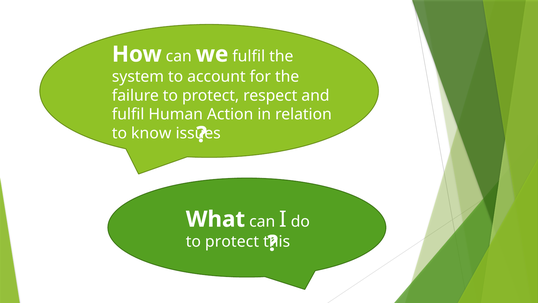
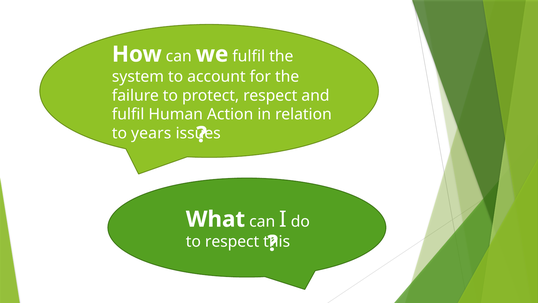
know: know -> years
protect at (232, 241): protect -> respect
